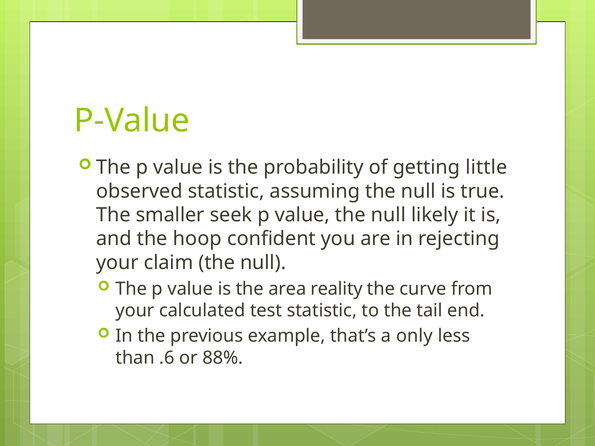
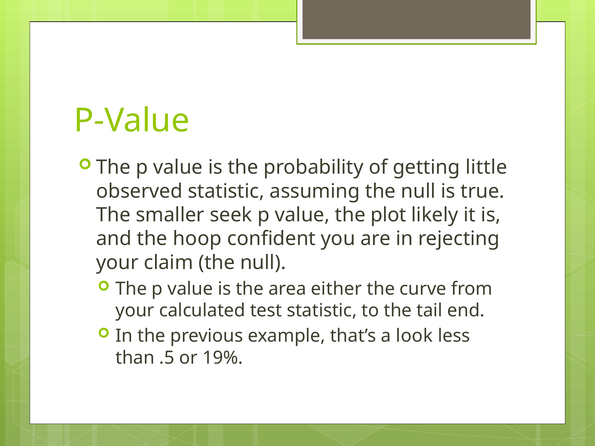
value the null: null -> plot
reality: reality -> either
only: only -> look
.6: .6 -> .5
88%: 88% -> 19%
